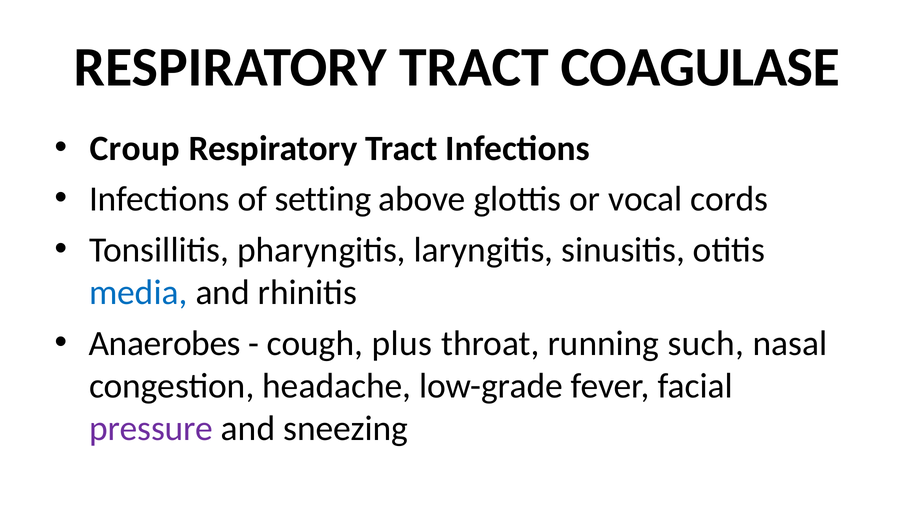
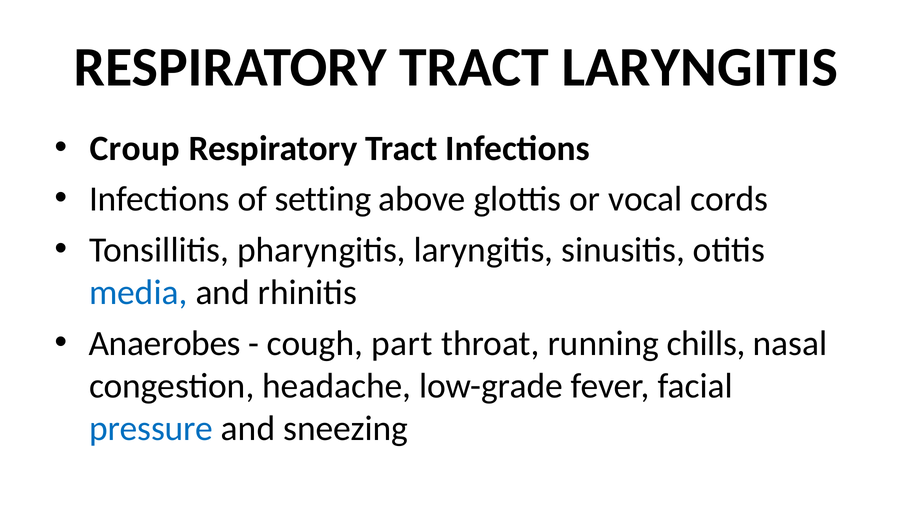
TRACT COAGULASE: COAGULASE -> LARYNGITIS
plus: plus -> part
such: such -> chills
pressure colour: purple -> blue
